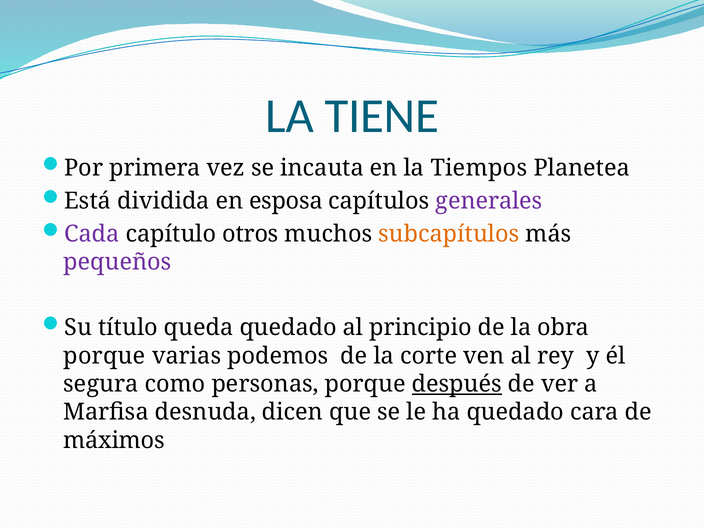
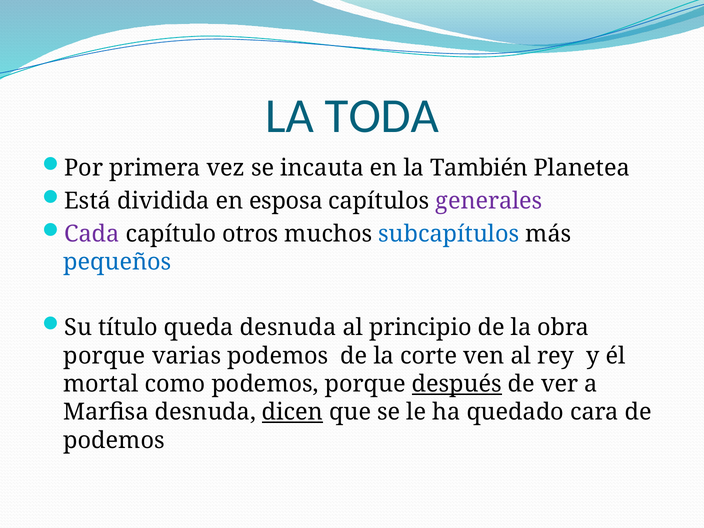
TIENE: TIENE -> TODA
Tiempos: Tiempos -> También
subcapítulos colour: orange -> blue
pequeños colour: purple -> blue
queda quedado: quedado -> desnuda
segura: segura -> mortal
como personas: personas -> podemos
dicen underline: none -> present
máximos at (114, 440): máximos -> podemos
